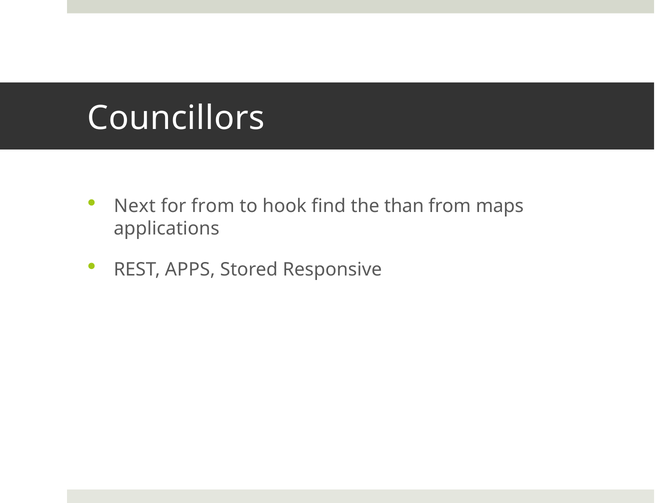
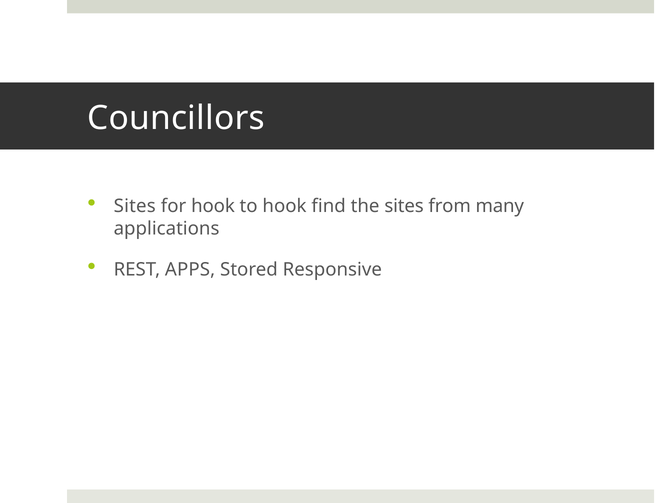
Next at (135, 206): Next -> Sites
for from: from -> hook
the than: than -> sites
maps: maps -> many
